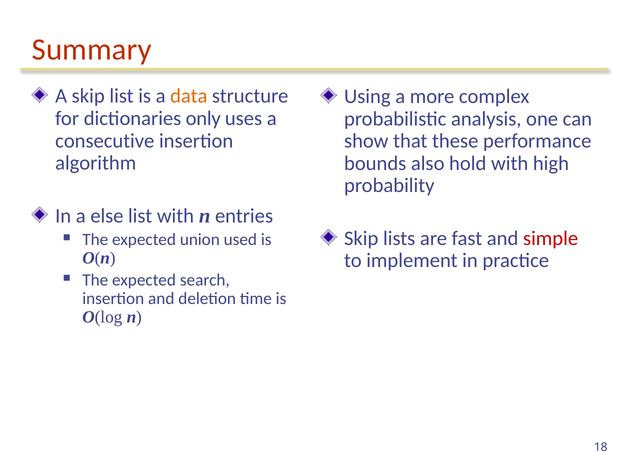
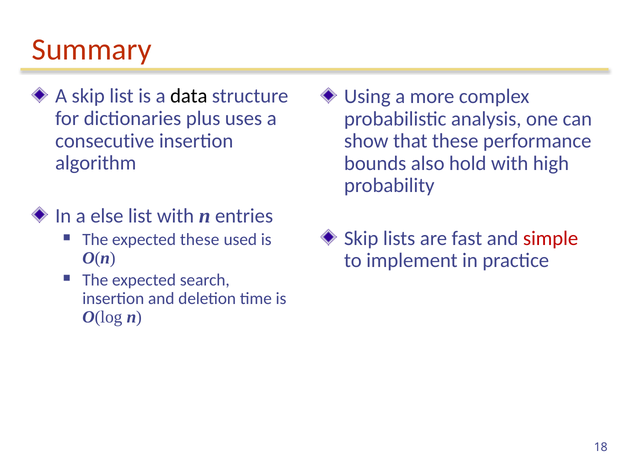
data colour: orange -> black
only: only -> plus
expected union: union -> these
